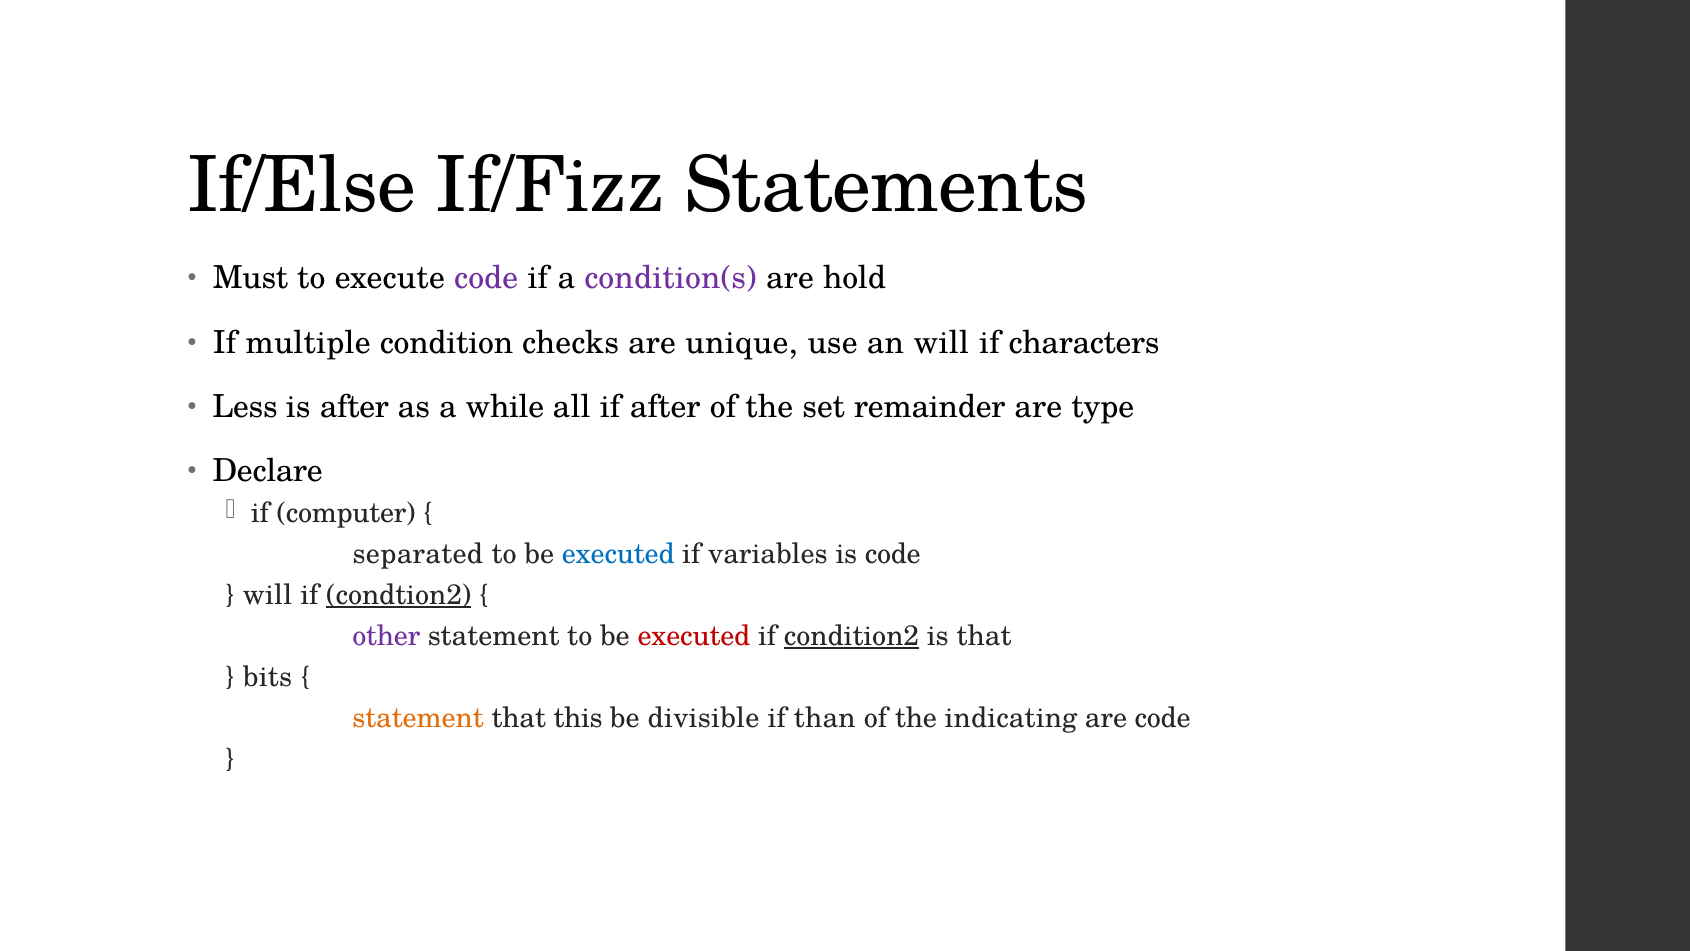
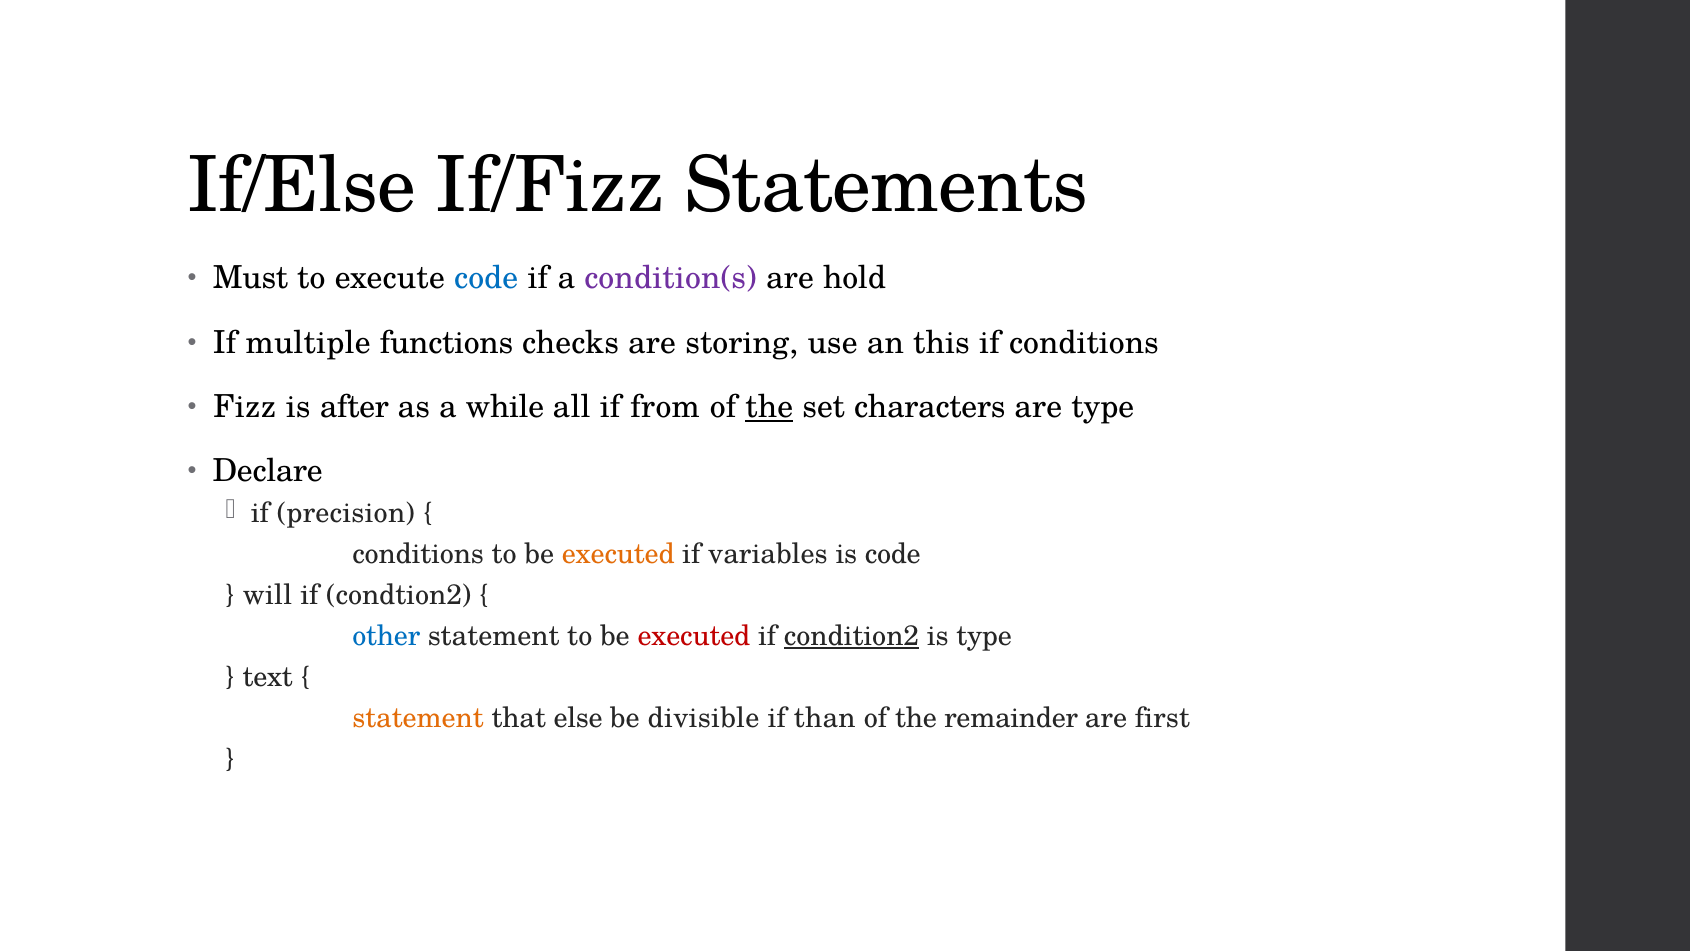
code at (486, 278) colour: purple -> blue
condition: condition -> functions
unique: unique -> storing
an will: will -> this
if characters: characters -> conditions
Less: Less -> Fizz
if after: after -> from
the at (769, 407) underline: none -> present
remainder: remainder -> characters
computer: computer -> precision
separated at (418, 554): separated -> conditions
executed at (618, 554) colour: blue -> orange
condtion2 underline: present -> none
other colour: purple -> blue
is that: that -> type
bits: bits -> text
this: this -> else
indicating: indicating -> remainder
are code: code -> first
